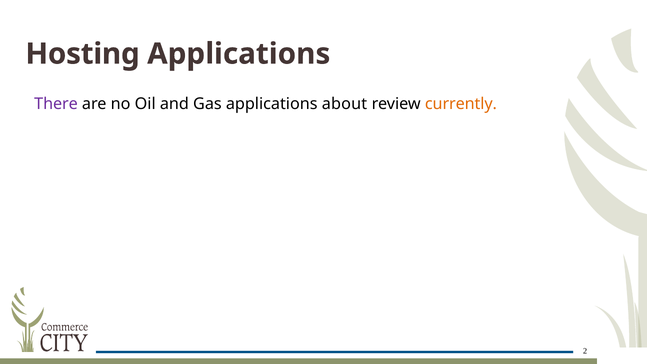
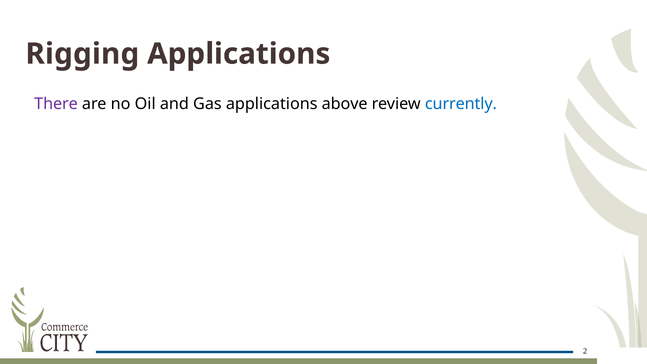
Hosting: Hosting -> Rigging
about: about -> above
currently colour: orange -> blue
